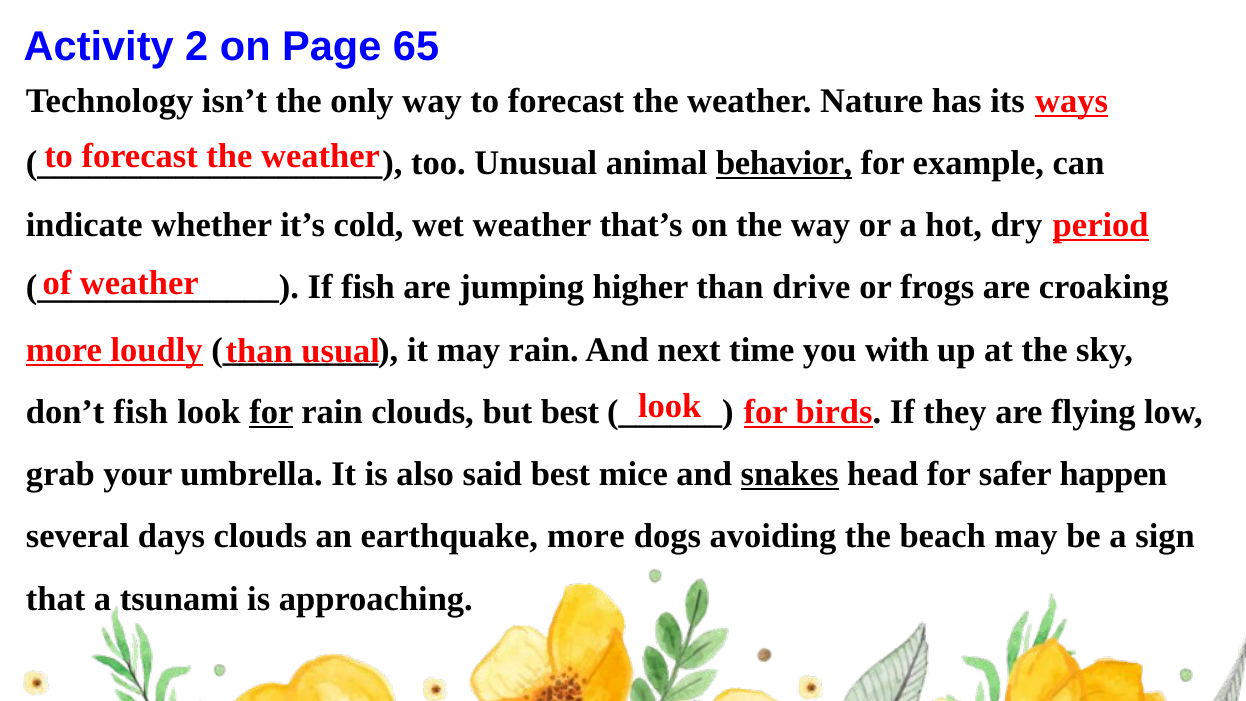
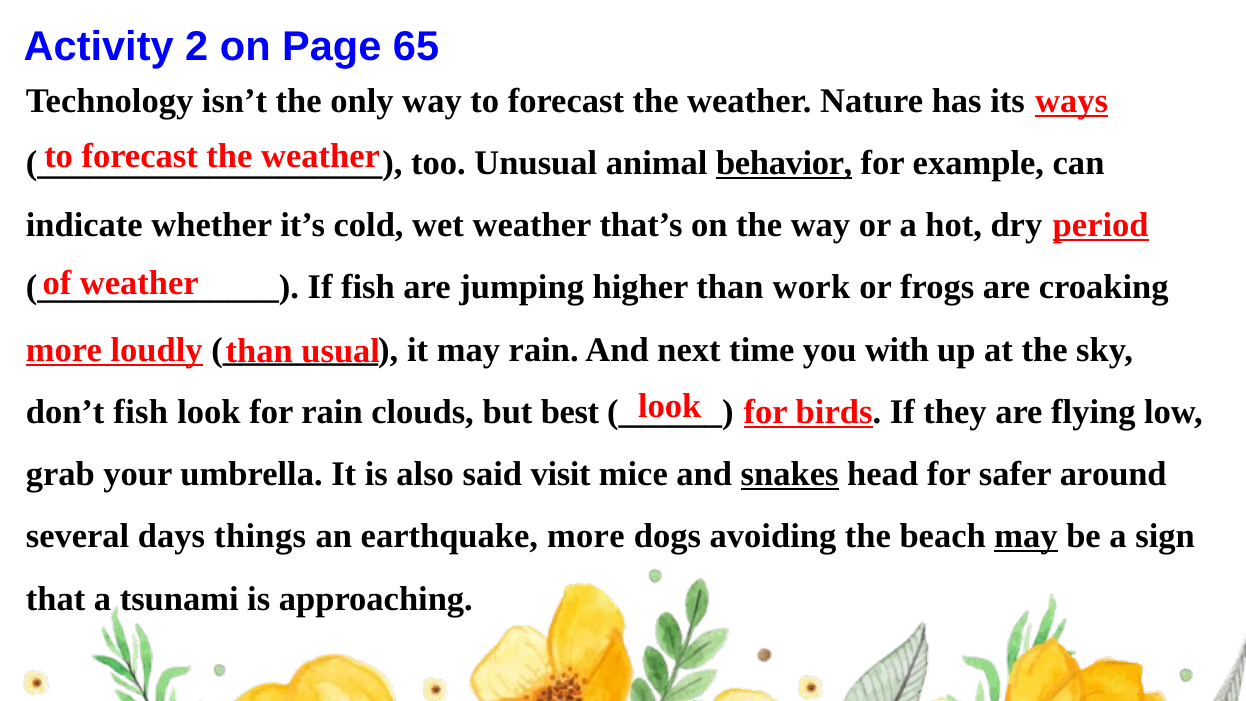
drive: drive -> work
for at (271, 412) underline: present -> none
said best: best -> visit
happen: happen -> around
days clouds: clouds -> things
may at (1026, 536) underline: none -> present
